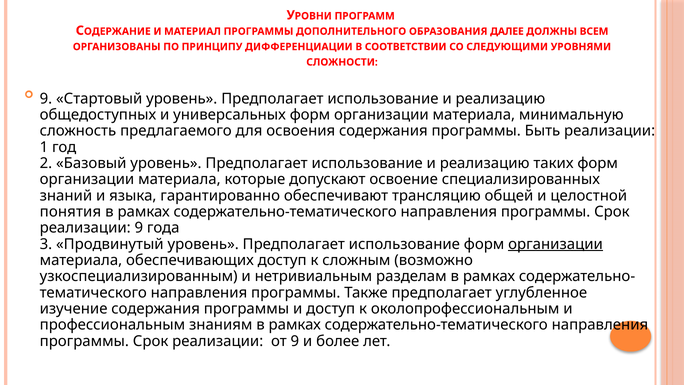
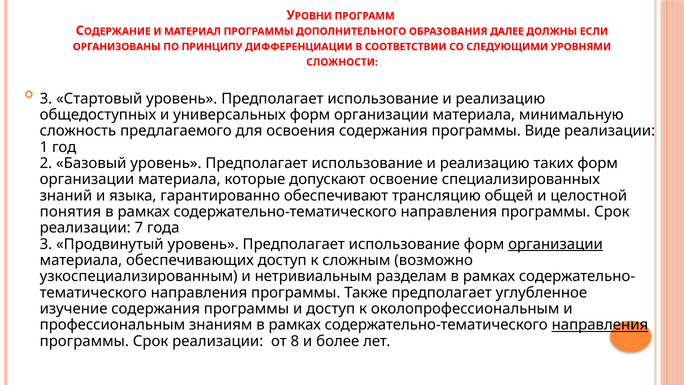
ВСЕМ: ВСЕМ -> ЕСЛИ
9 at (46, 99): 9 -> 3
Быть: Быть -> Виде
реализации 9: 9 -> 7
направления at (600, 325) underline: none -> present
от 9: 9 -> 8
